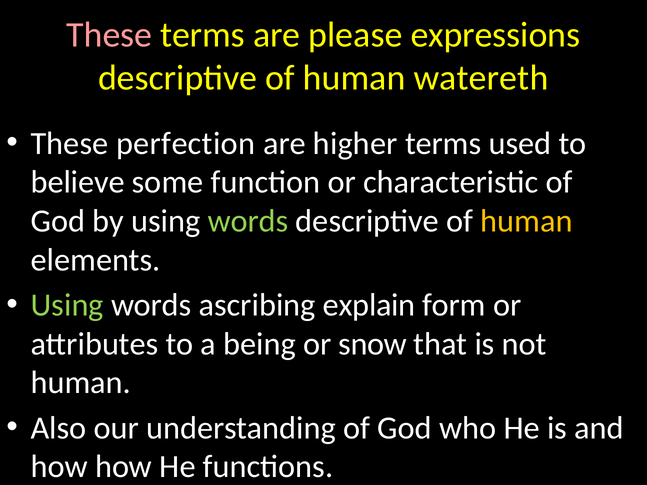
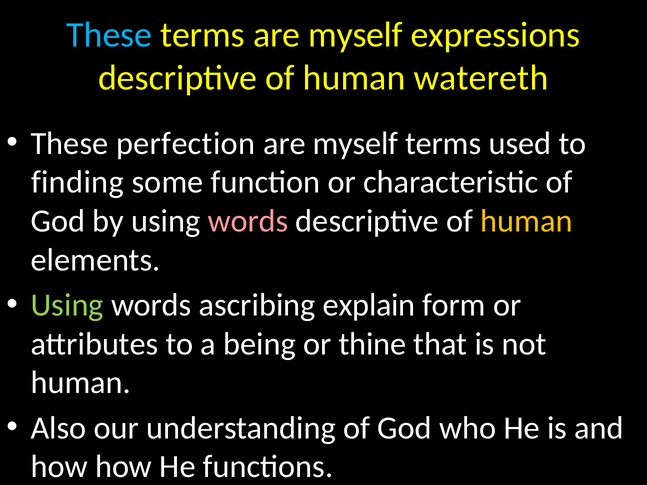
These at (109, 35) colour: pink -> light blue
terms are please: please -> myself
higher at (355, 144): higher -> myself
believe: believe -> finding
words at (248, 221) colour: light green -> pink
snow: snow -> thine
